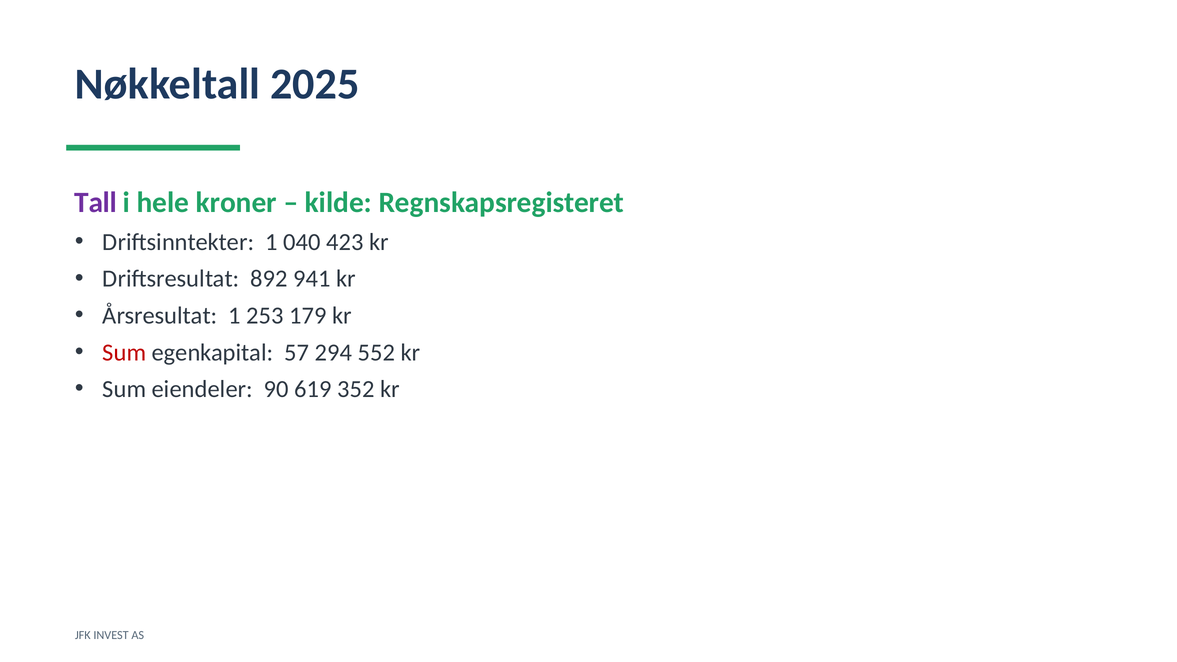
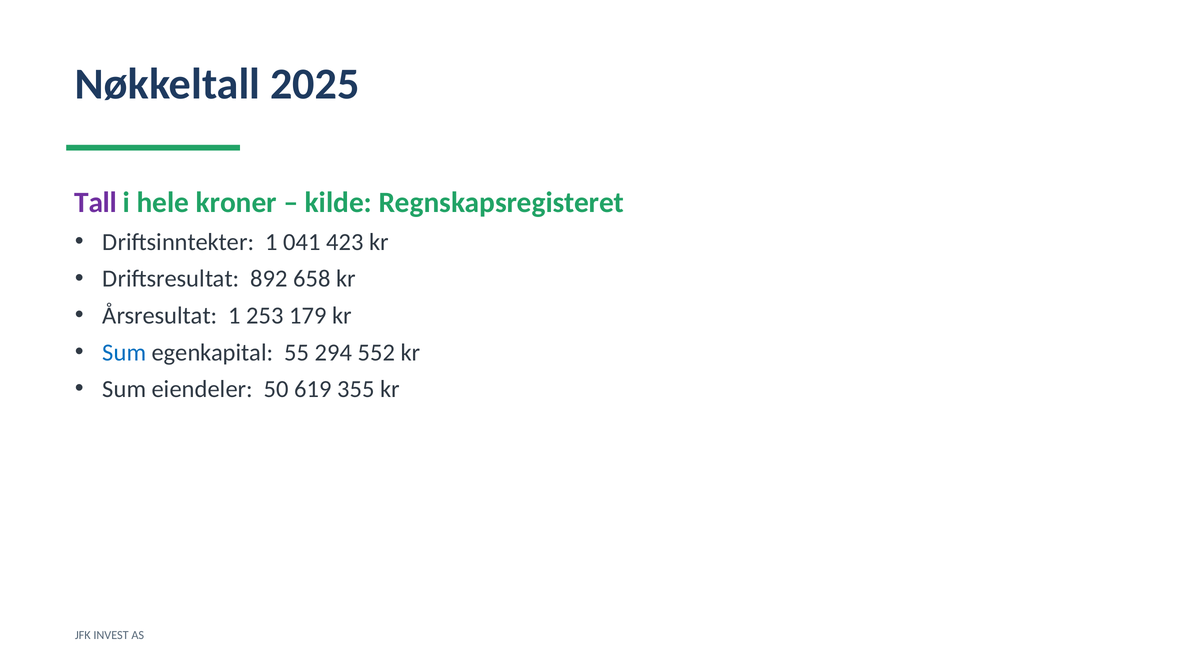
040: 040 -> 041
941: 941 -> 658
Sum at (124, 352) colour: red -> blue
57: 57 -> 55
90: 90 -> 50
352: 352 -> 355
